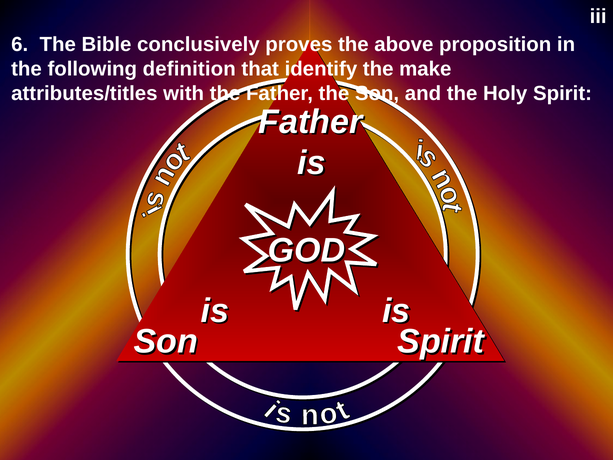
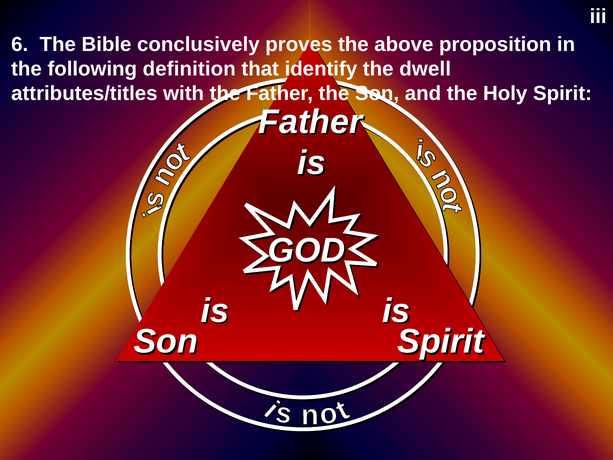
make: make -> dwell
